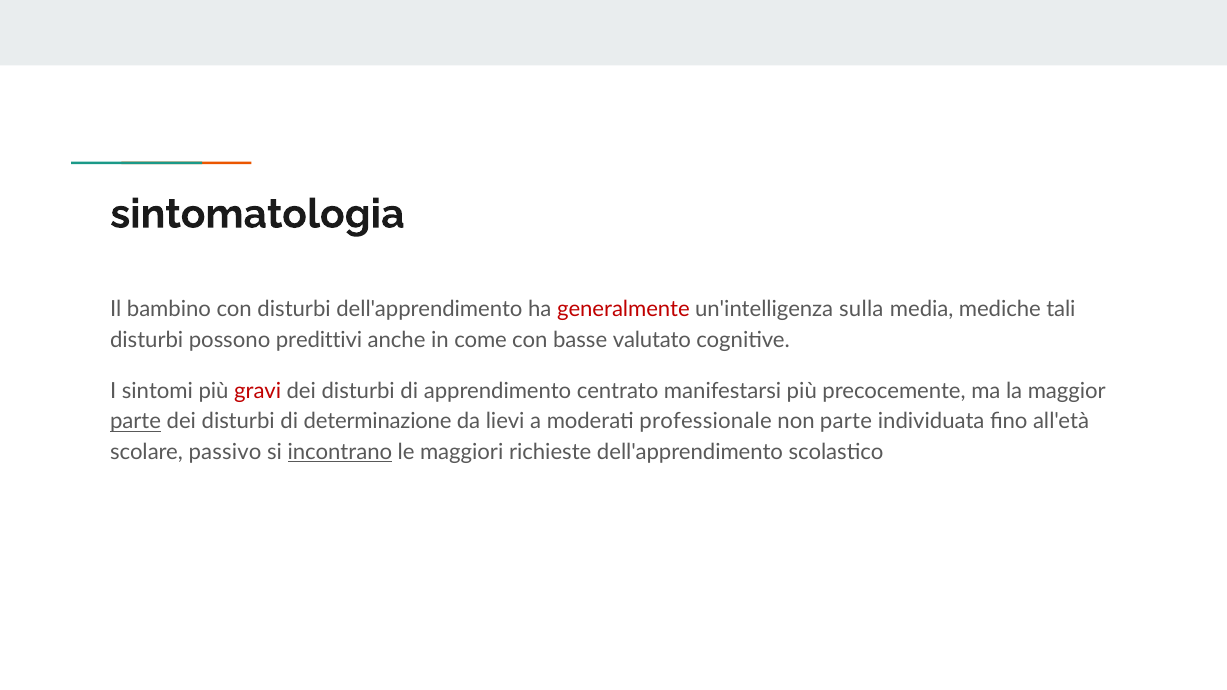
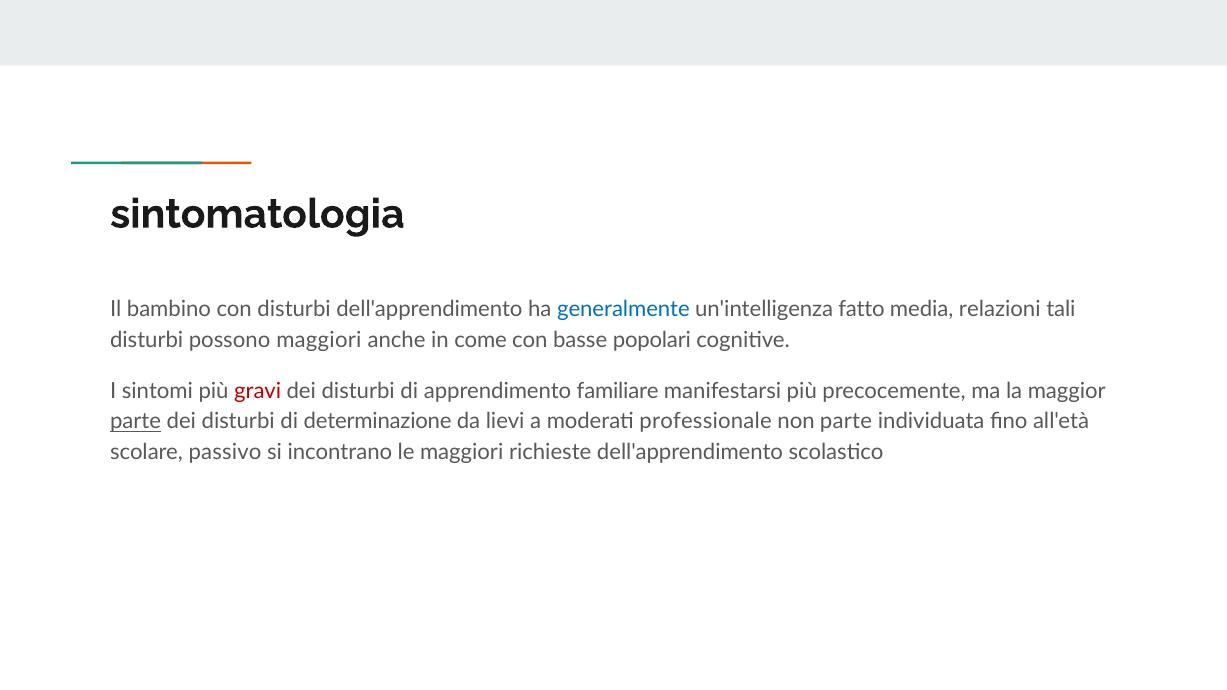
generalmente colour: red -> blue
sulla: sulla -> fatto
mediche: mediche -> relazioni
possono predittivi: predittivi -> maggiori
valutato: valutato -> popolari
centrato: centrato -> familiare
incontrano underline: present -> none
